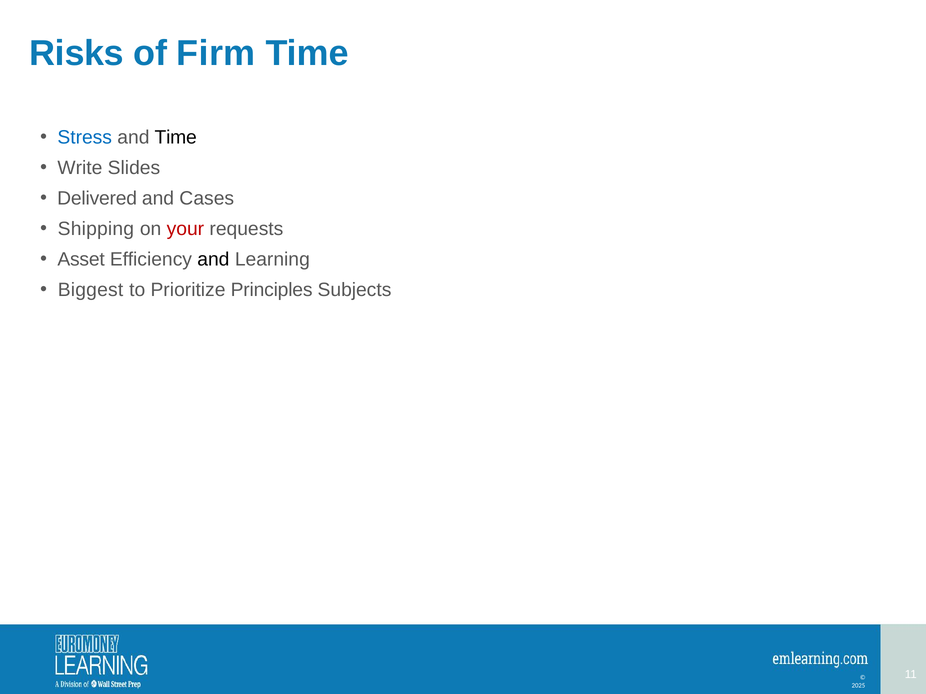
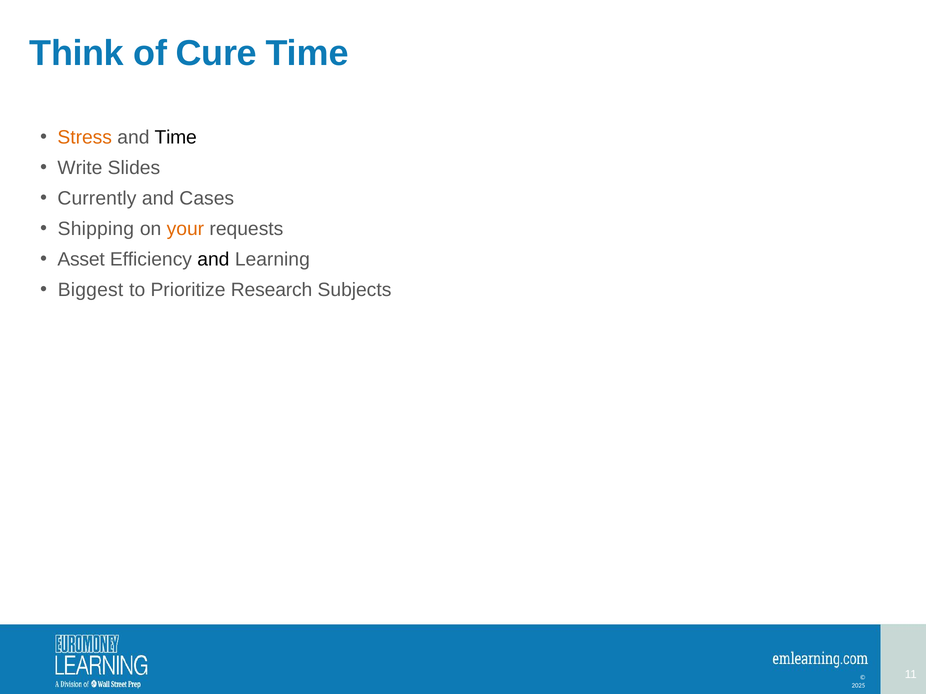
Risks: Risks -> Think
Firm: Firm -> Cure
Stress colour: blue -> orange
Delivered: Delivered -> Currently
your colour: red -> orange
Principles: Principles -> Research
